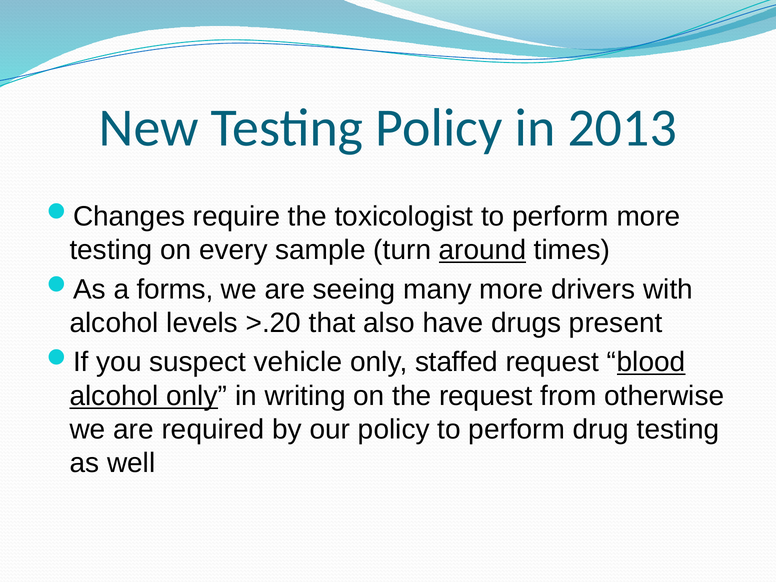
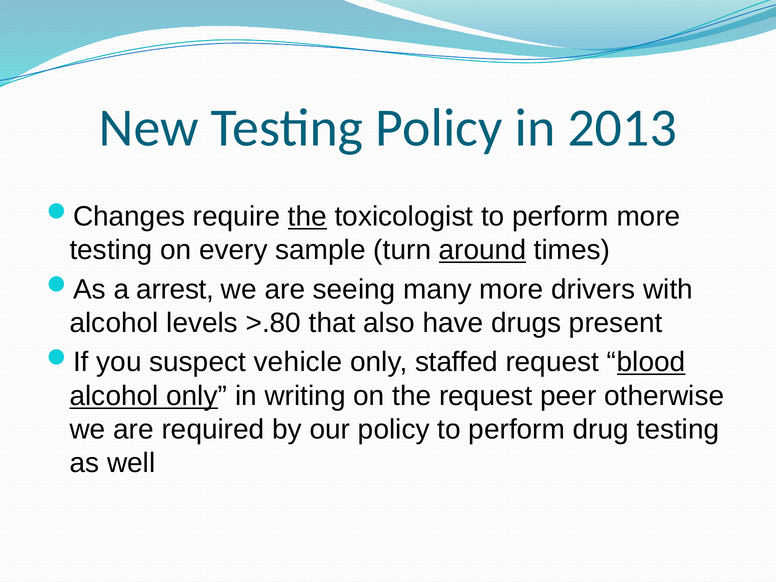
the at (307, 217) underline: none -> present
forms: forms -> arrest
>.20: >.20 -> >.80
from: from -> peer
